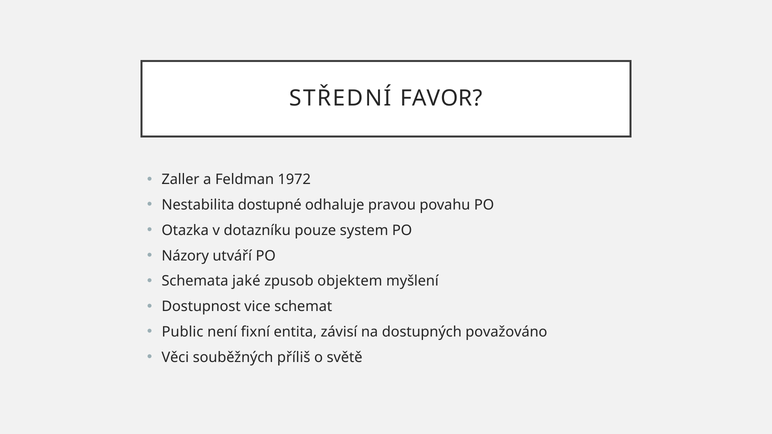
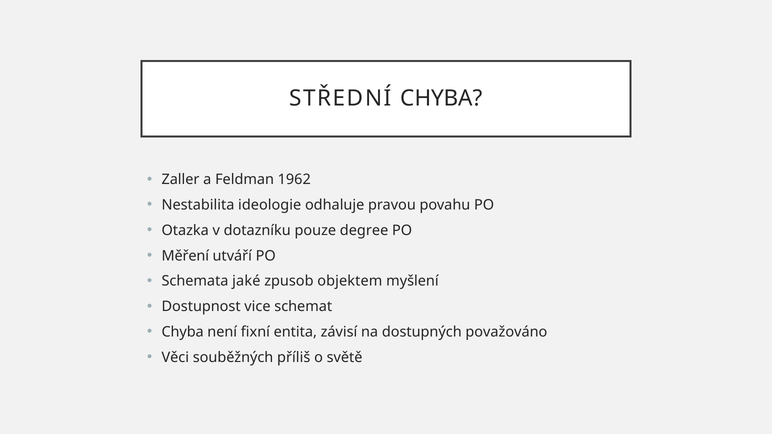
STŘEDNÍ FAVOR: FAVOR -> CHYBA
1972: 1972 -> 1962
dostupné: dostupné -> ideologie
system: system -> degree
Názory: Názory -> Měření
Public at (183, 332): Public -> Chyba
